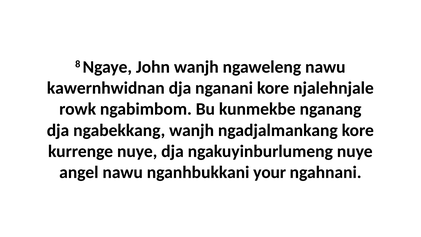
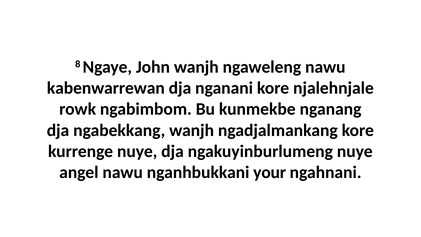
kawernhwidnan: kawernhwidnan -> kabenwarrewan
